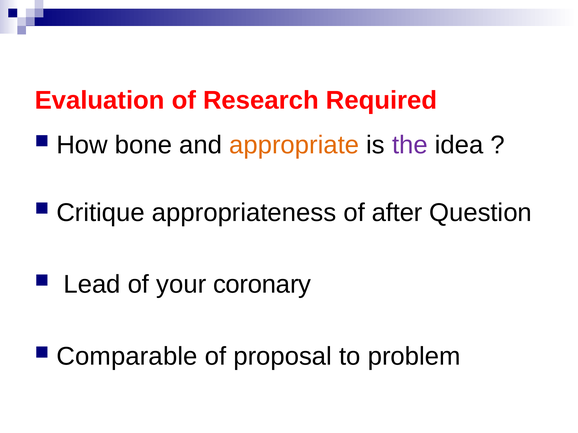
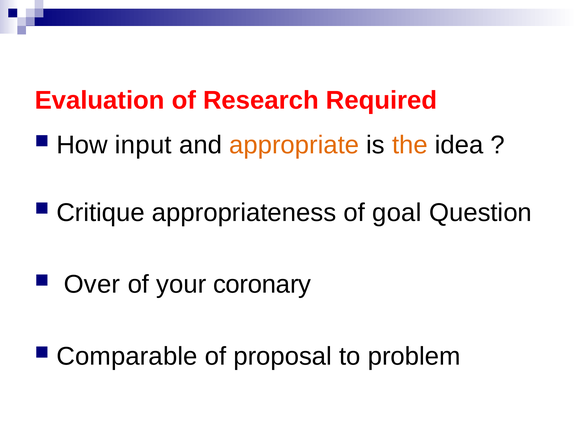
bone: bone -> input
the colour: purple -> orange
after: after -> goal
Lead: Lead -> Over
